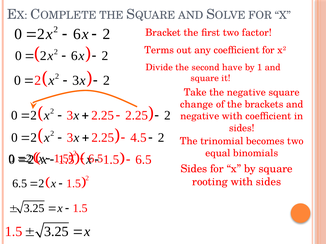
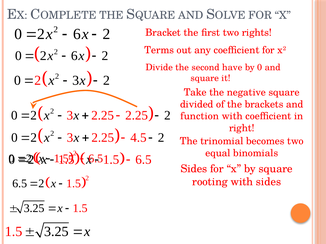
factor: factor -> rights
by 1: 1 -> 0
change: change -> divided
negative at (200, 116): negative -> function
sides at (242, 128): sides -> right
